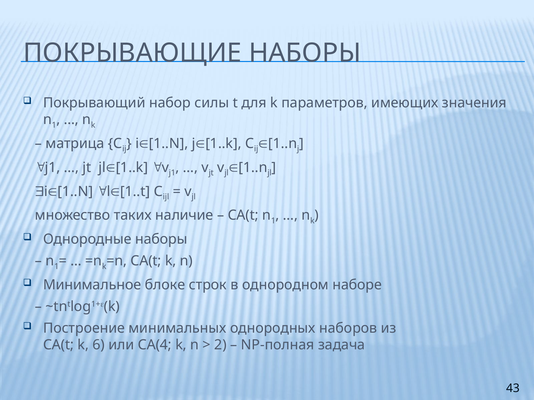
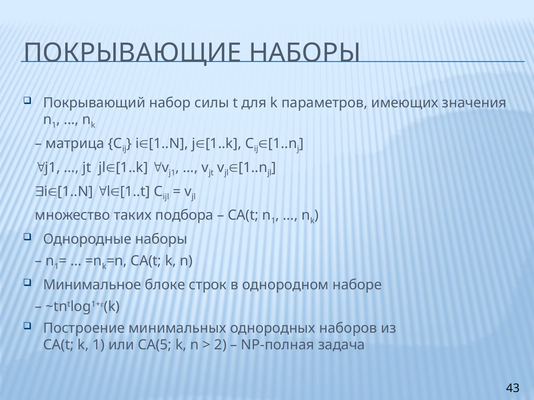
наличие: наличие -> подбора
k 6: 6 -> 1
CA(4: CA(4 -> CA(5
